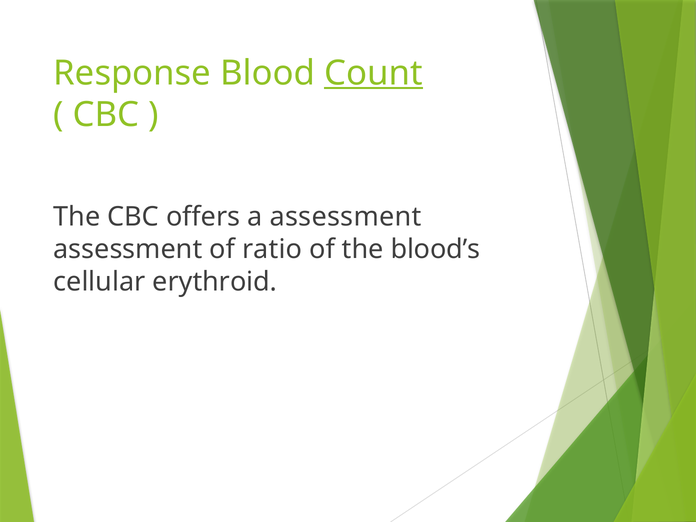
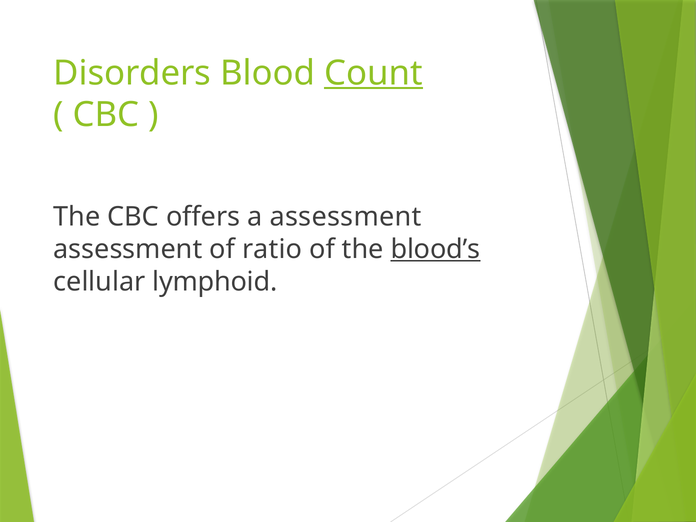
Response: Response -> Disorders
blood’s underline: none -> present
erythroid: erythroid -> lymphoid
